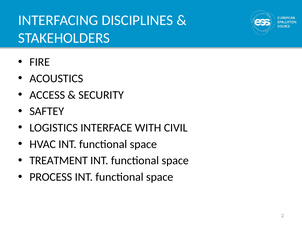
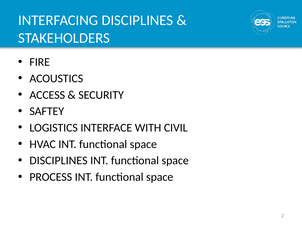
TREATMENT at (59, 161): TREATMENT -> DISCIPLINES
